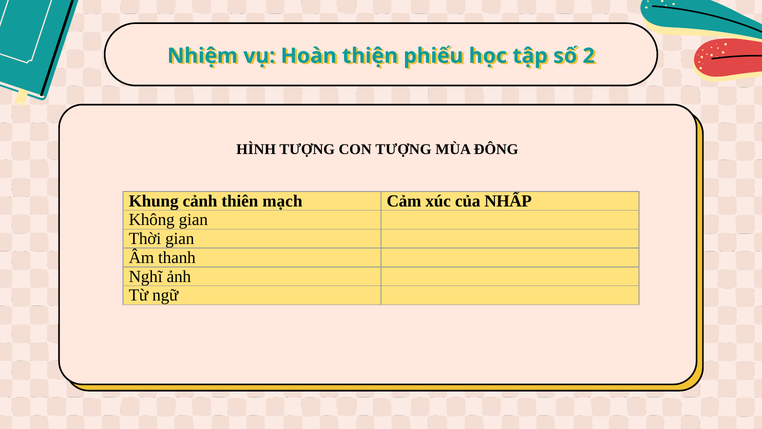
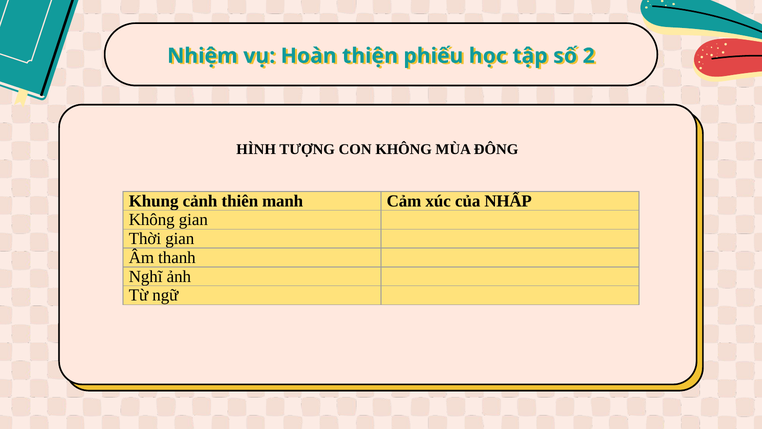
CON TƯỢNG: TƯỢNG -> KHÔNG
mạch: mạch -> manh
